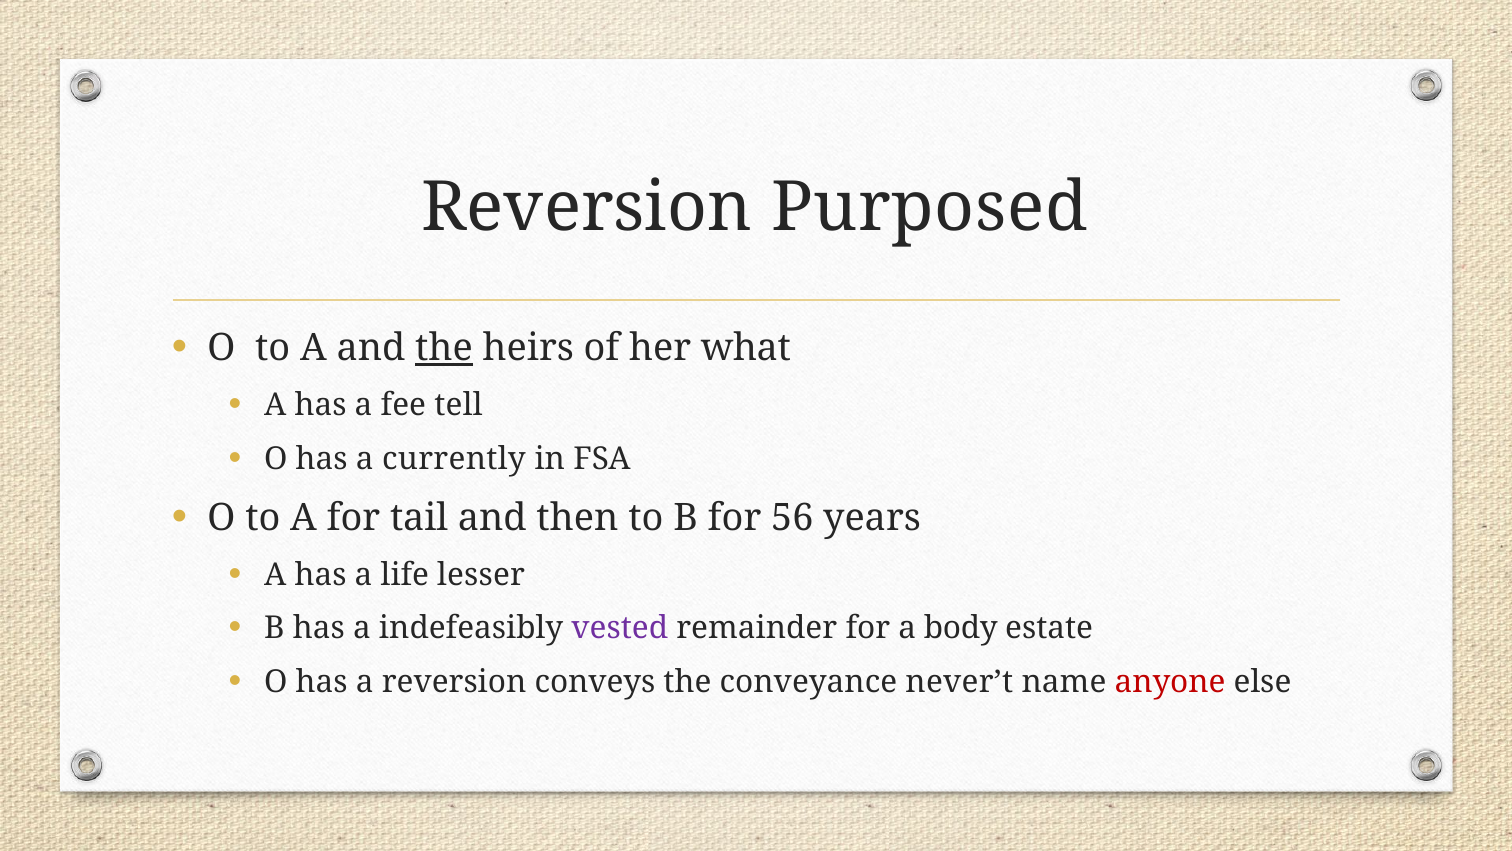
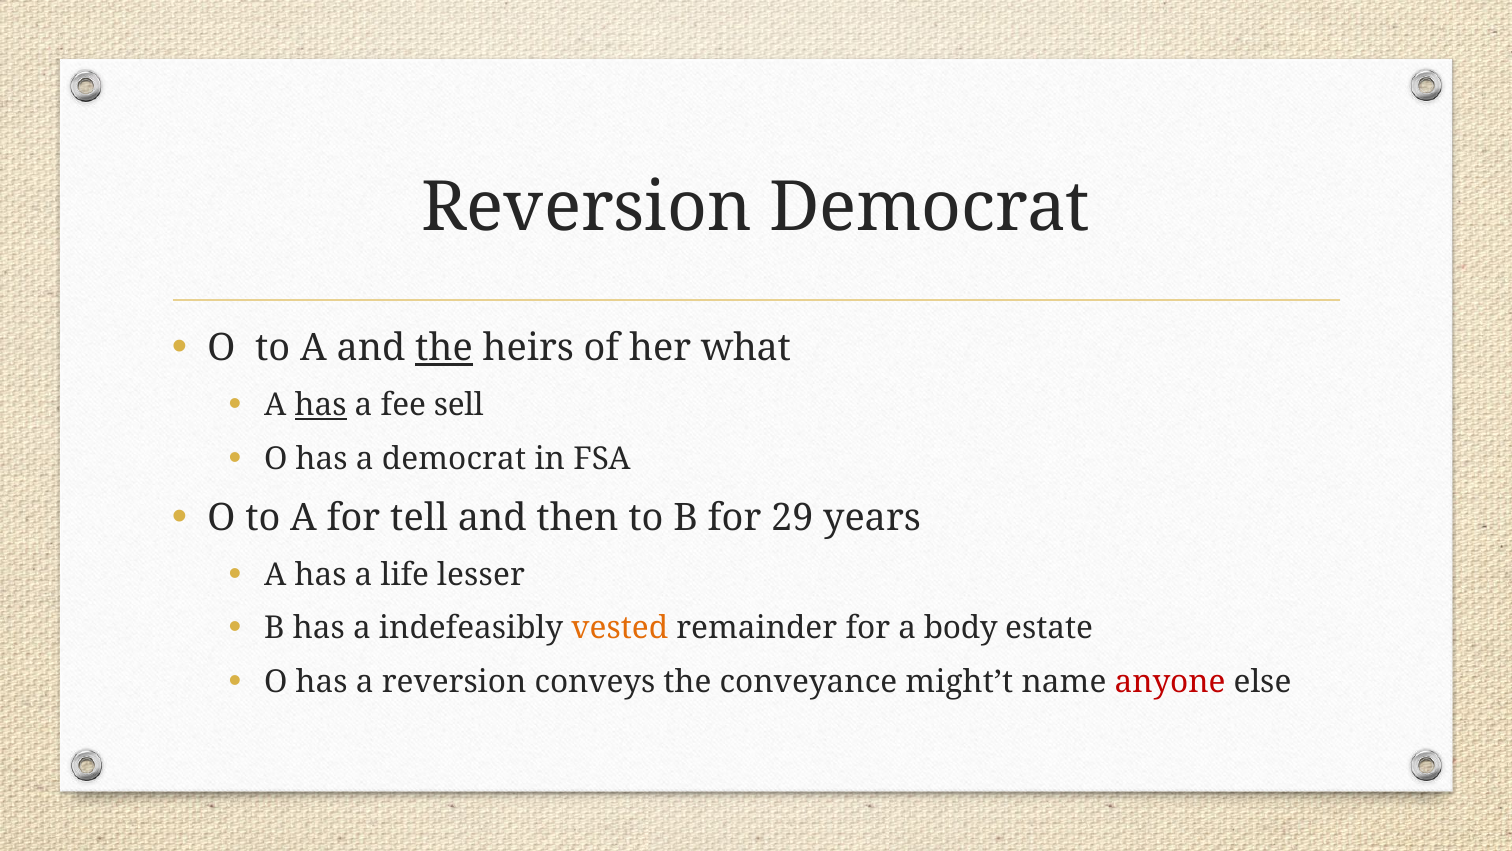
Reversion Purposed: Purposed -> Democrat
has at (321, 405) underline: none -> present
tell: tell -> sell
a currently: currently -> democrat
tail: tail -> tell
56: 56 -> 29
vested colour: purple -> orange
never’t: never’t -> might’t
